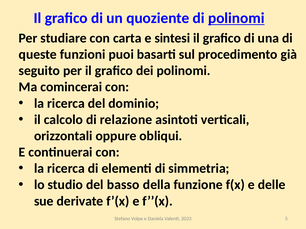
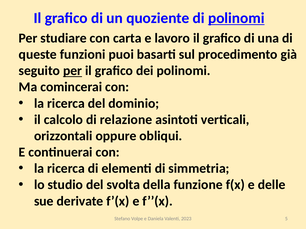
sintesi: sintesi -> lavoro
per at (73, 71) underline: none -> present
basso: basso -> svolta
